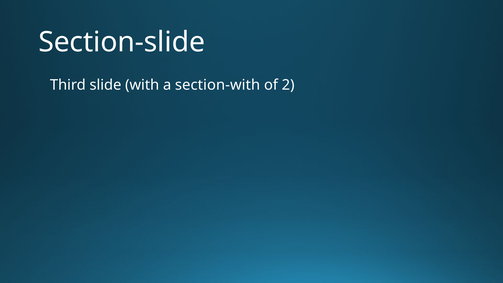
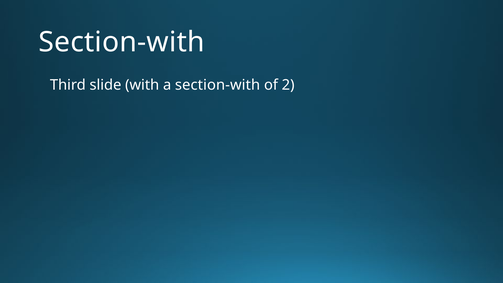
Section-slide at (122, 42): Section-slide -> Section-with
